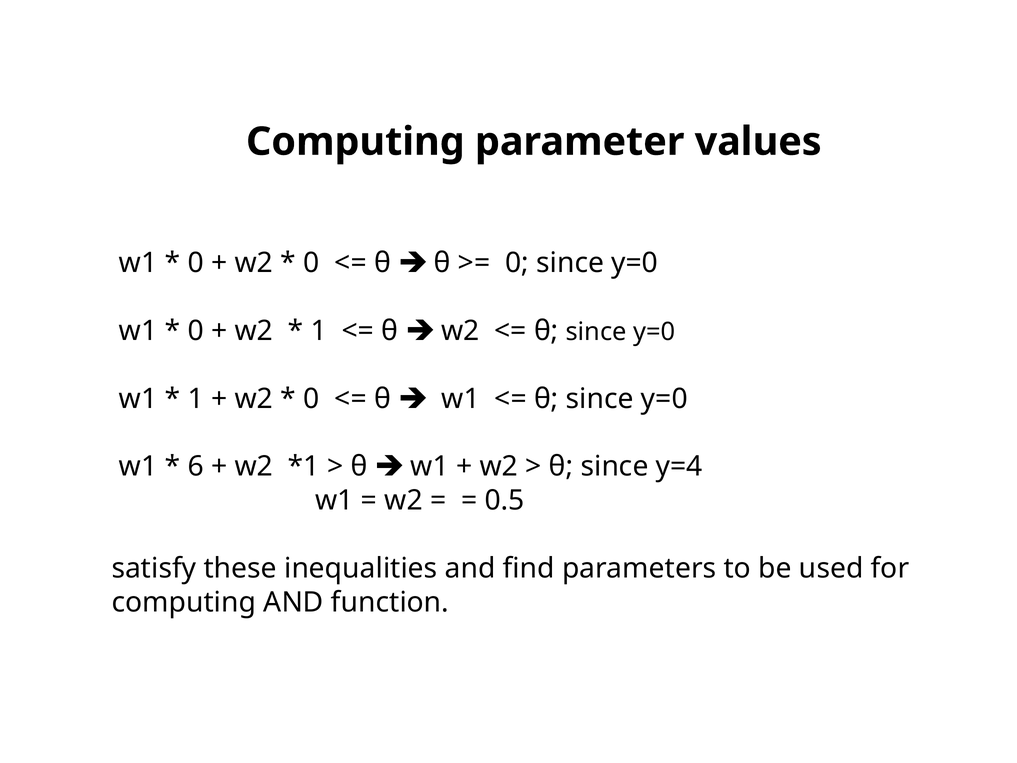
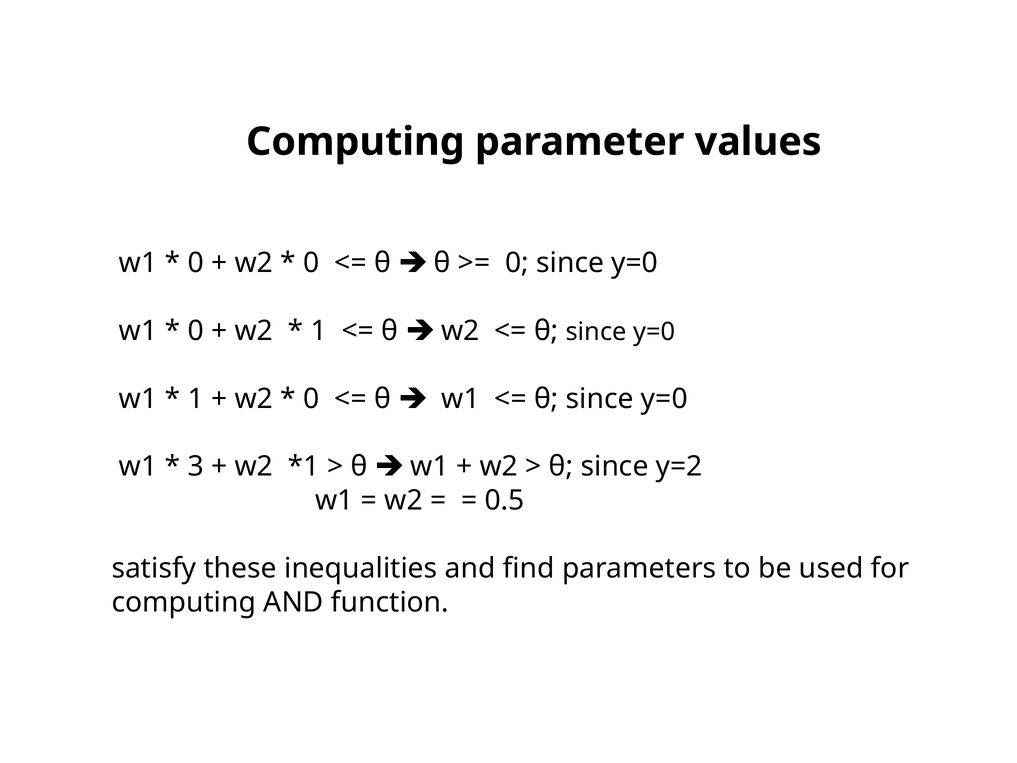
6: 6 -> 3
y=4: y=4 -> y=2
